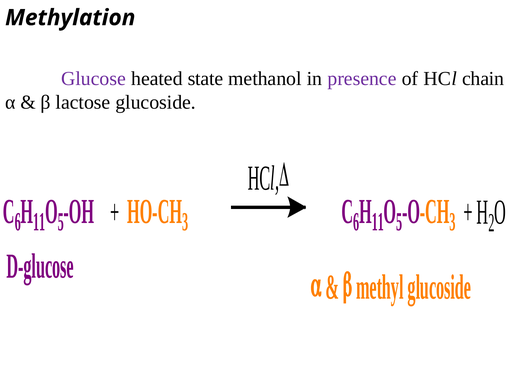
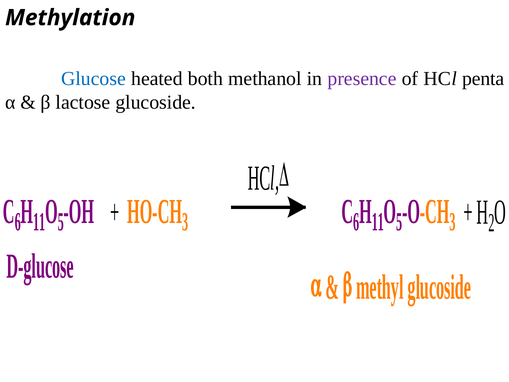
Glucose colour: purple -> blue
state: state -> both
chain: chain -> penta
